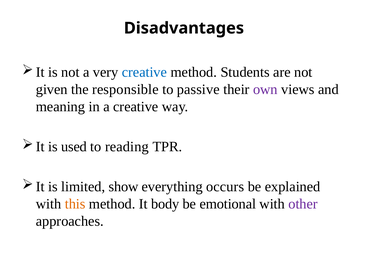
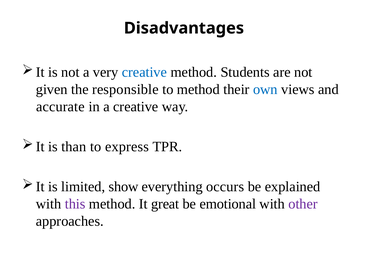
to passive: passive -> method
own colour: purple -> blue
meaning: meaning -> accurate
used: used -> than
reading: reading -> express
this colour: orange -> purple
body: body -> great
